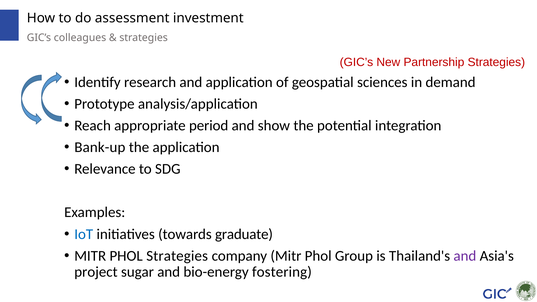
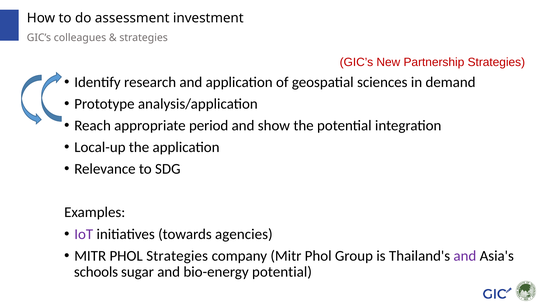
Bank-up: Bank-up -> Local-up
IoT colour: blue -> purple
graduate: graduate -> agencies
project: project -> schools
bio-energy fostering: fostering -> potential
